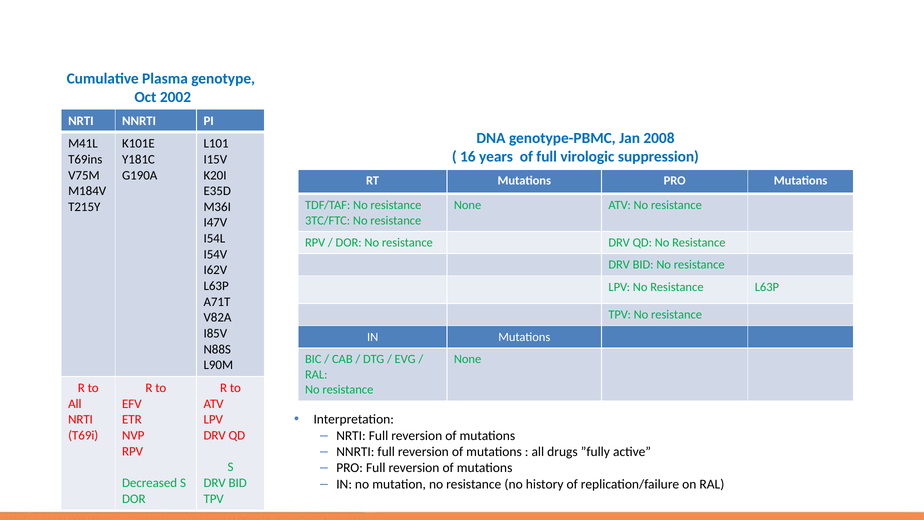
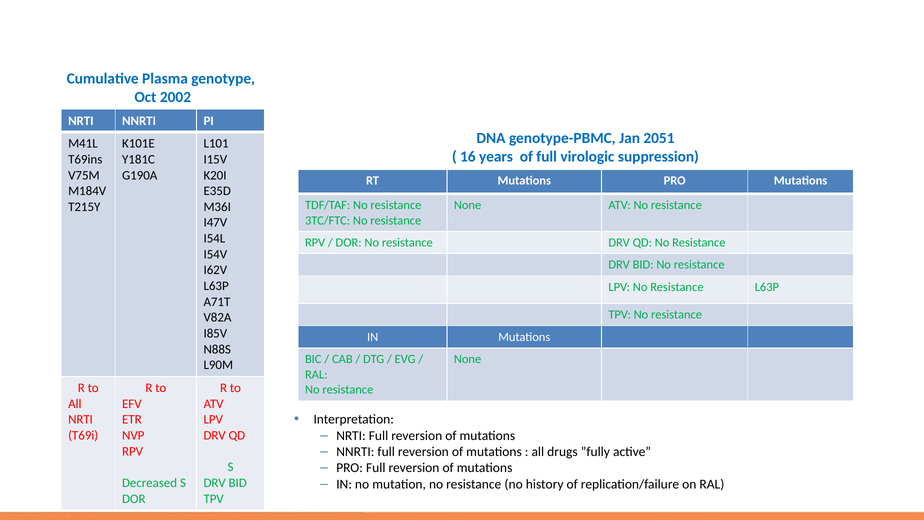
2008: 2008 -> 2051
